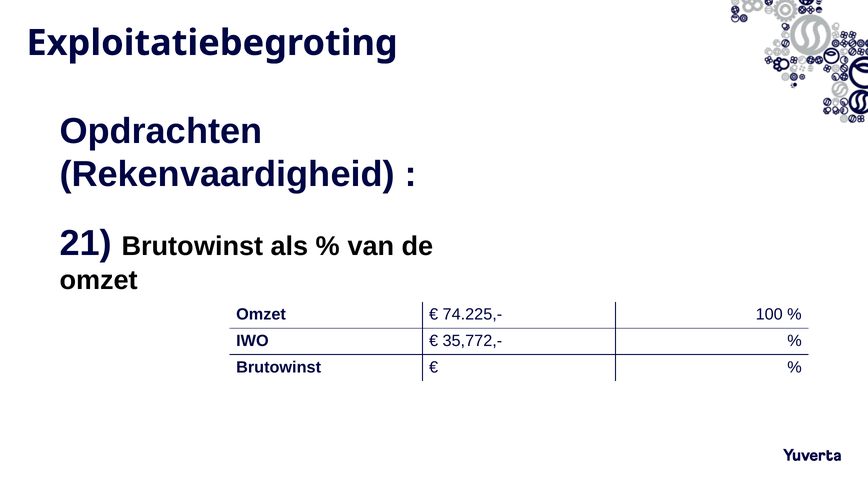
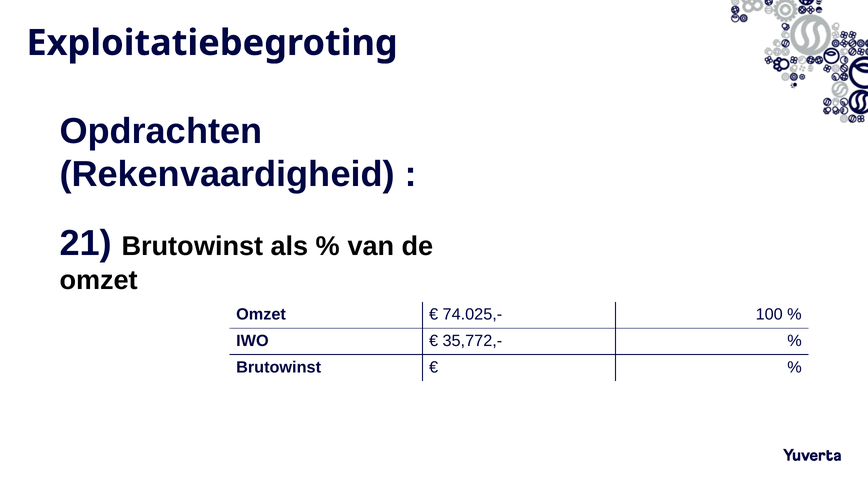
74.225,-: 74.225,- -> 74.025,-
